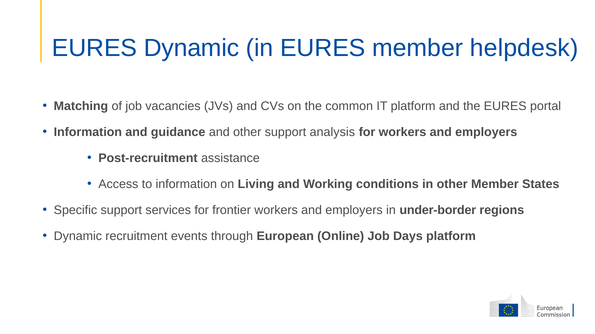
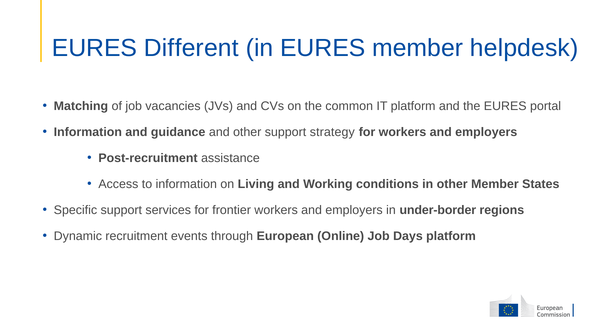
EURES Dynamic: Dynamic -> Different
analysis: analysis -> strategy
